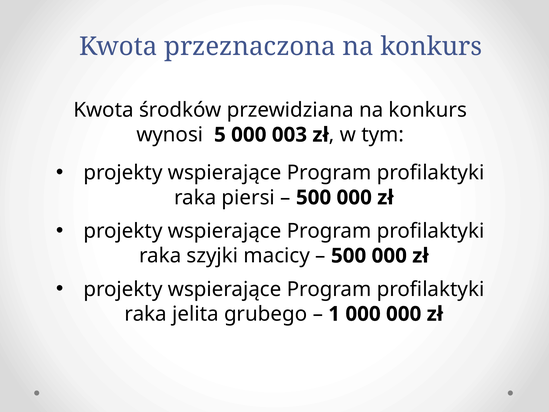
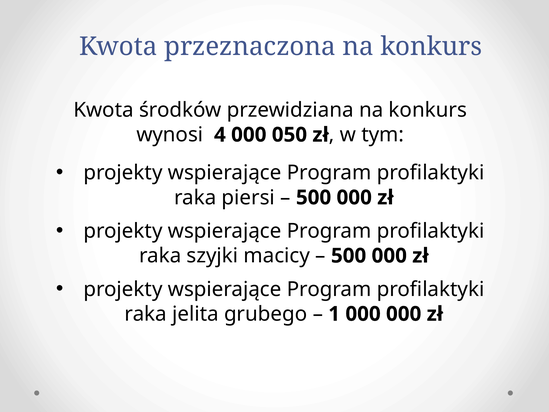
5: 5 -> 4
003: 003 -> 050
